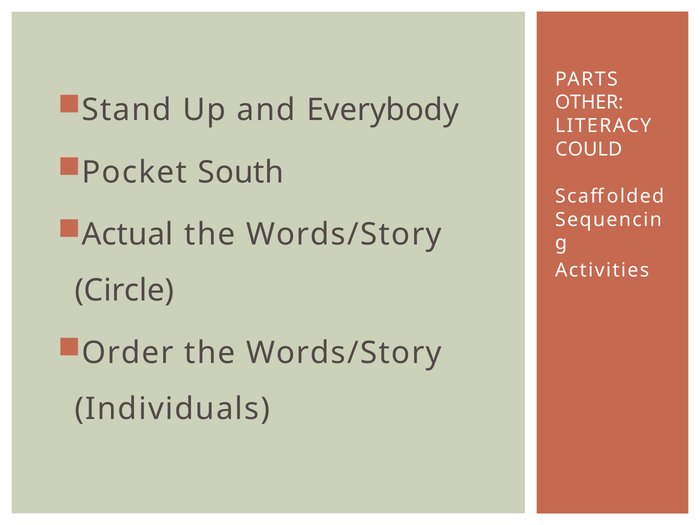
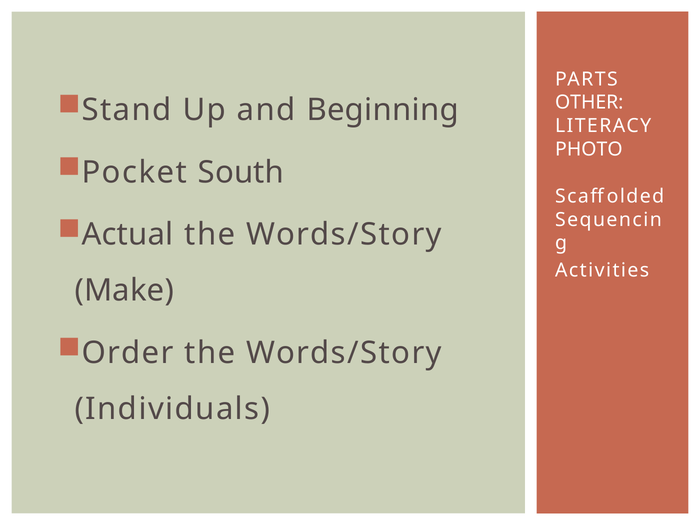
Everybody: Everybody -> Beginning
COULD: COULD -> PHOTO
Circle: Circle -> Make
